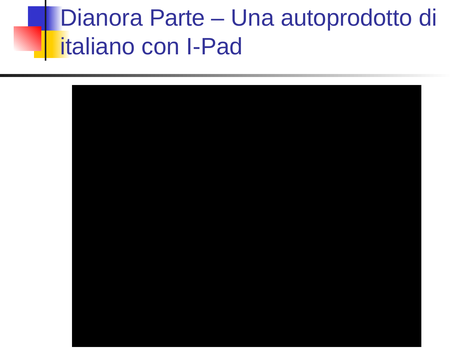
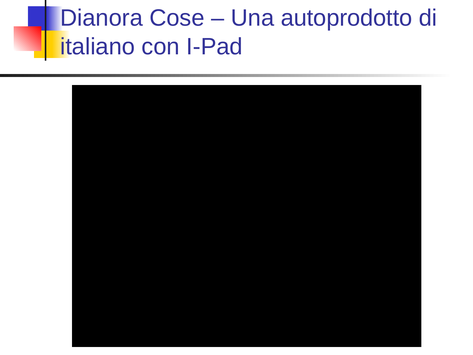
Parte: Parte -> Cose
